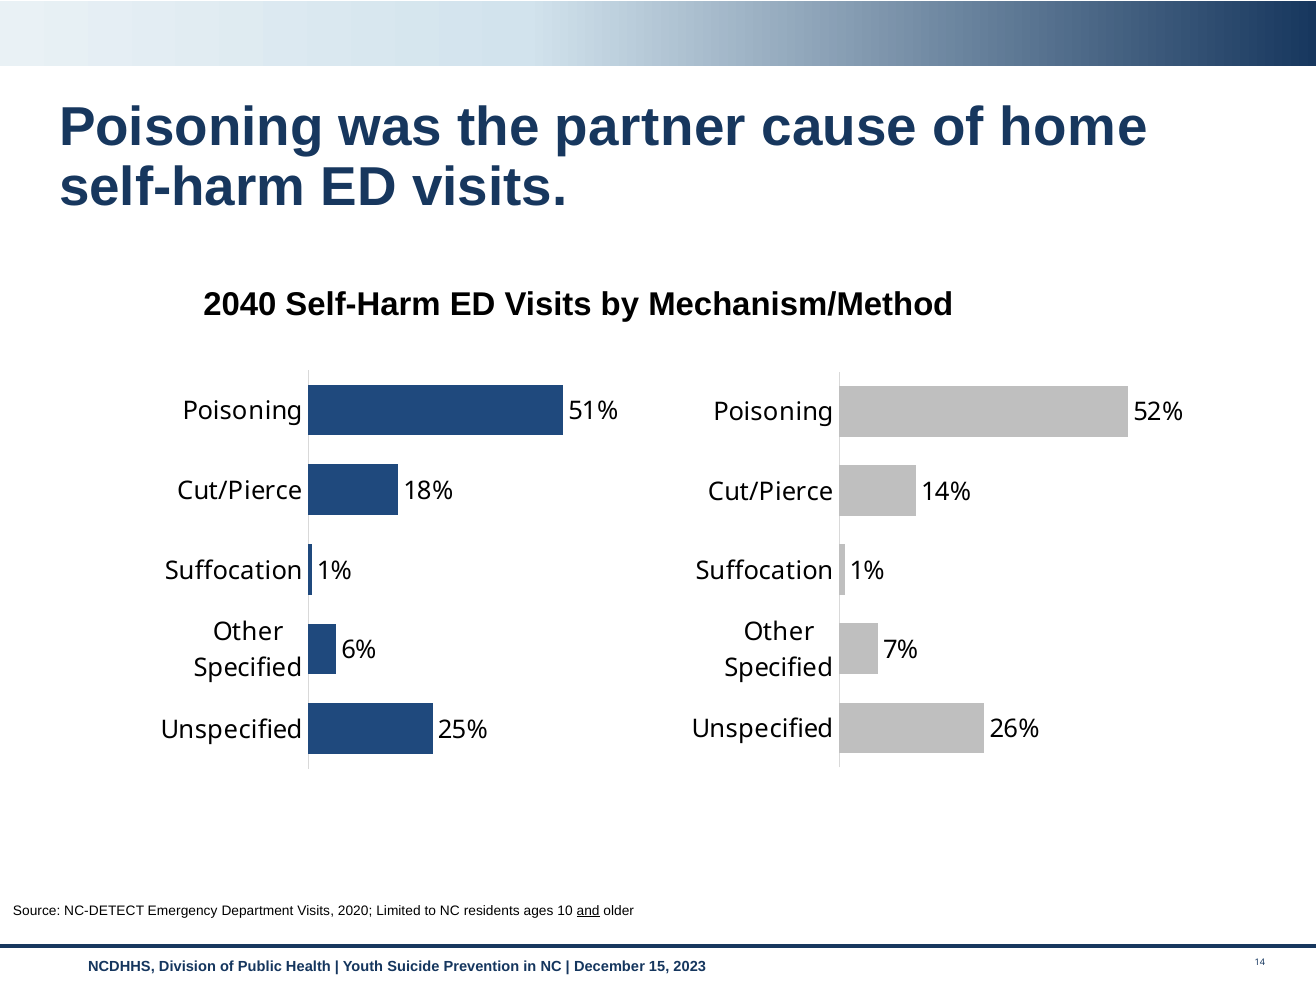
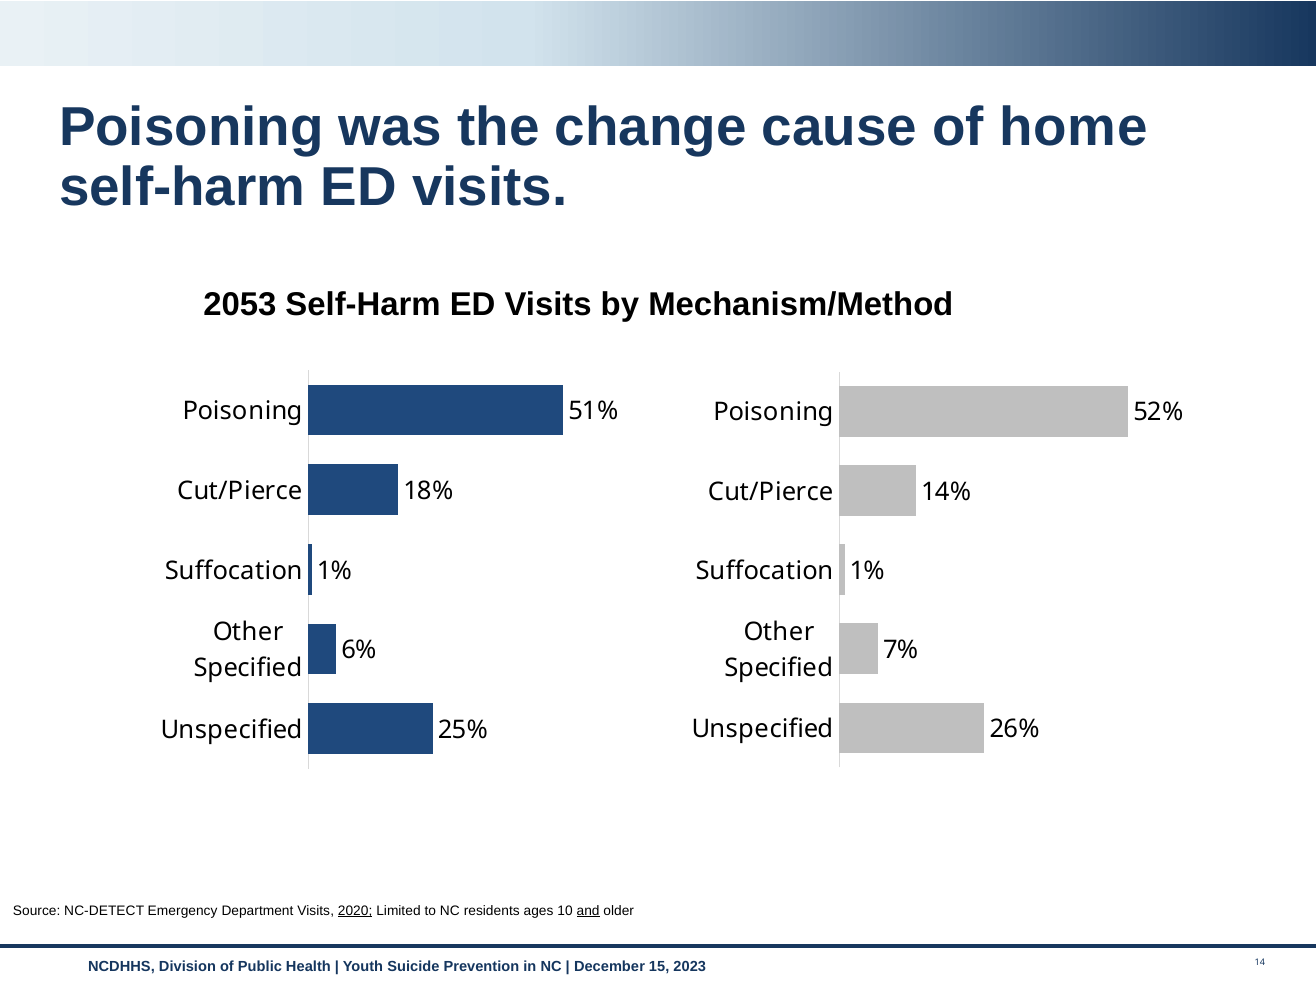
partner: partner -> change
2040: 2040 -> 2053
2020 underline: none -> present
